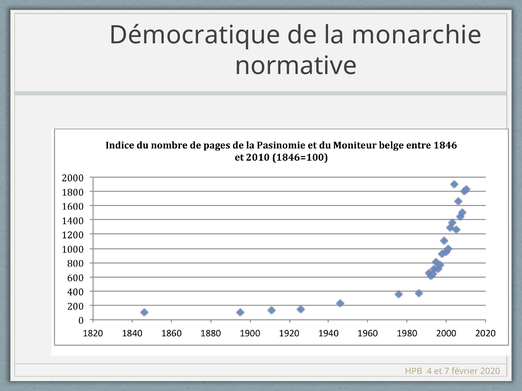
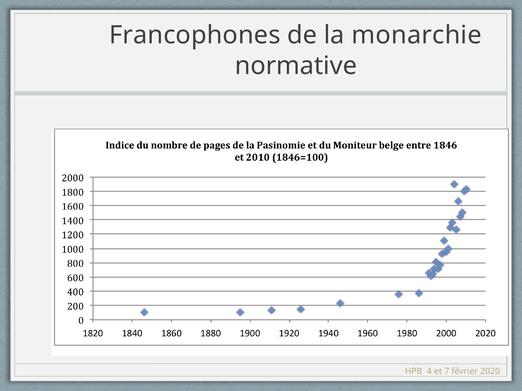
Démocratique: Démocratique -> Francophones
